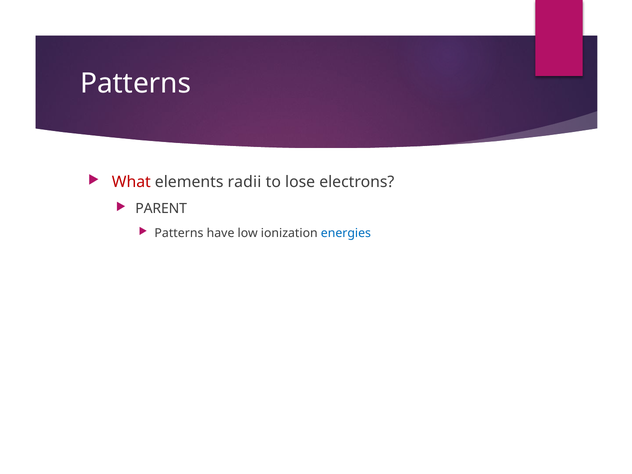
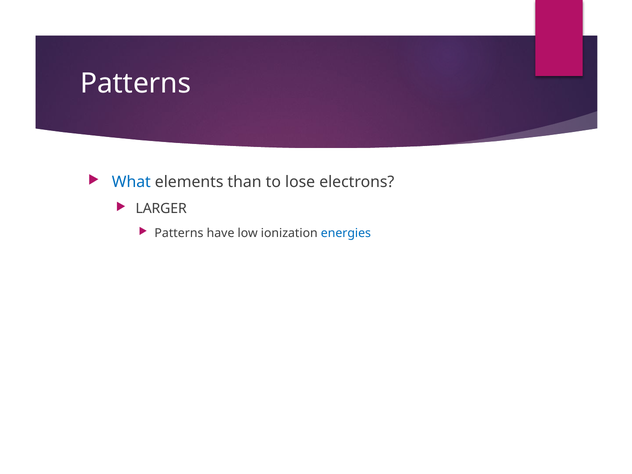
What colour: red -> blue
radii: radii -> than
PARENT: PARENT -> LARGER
